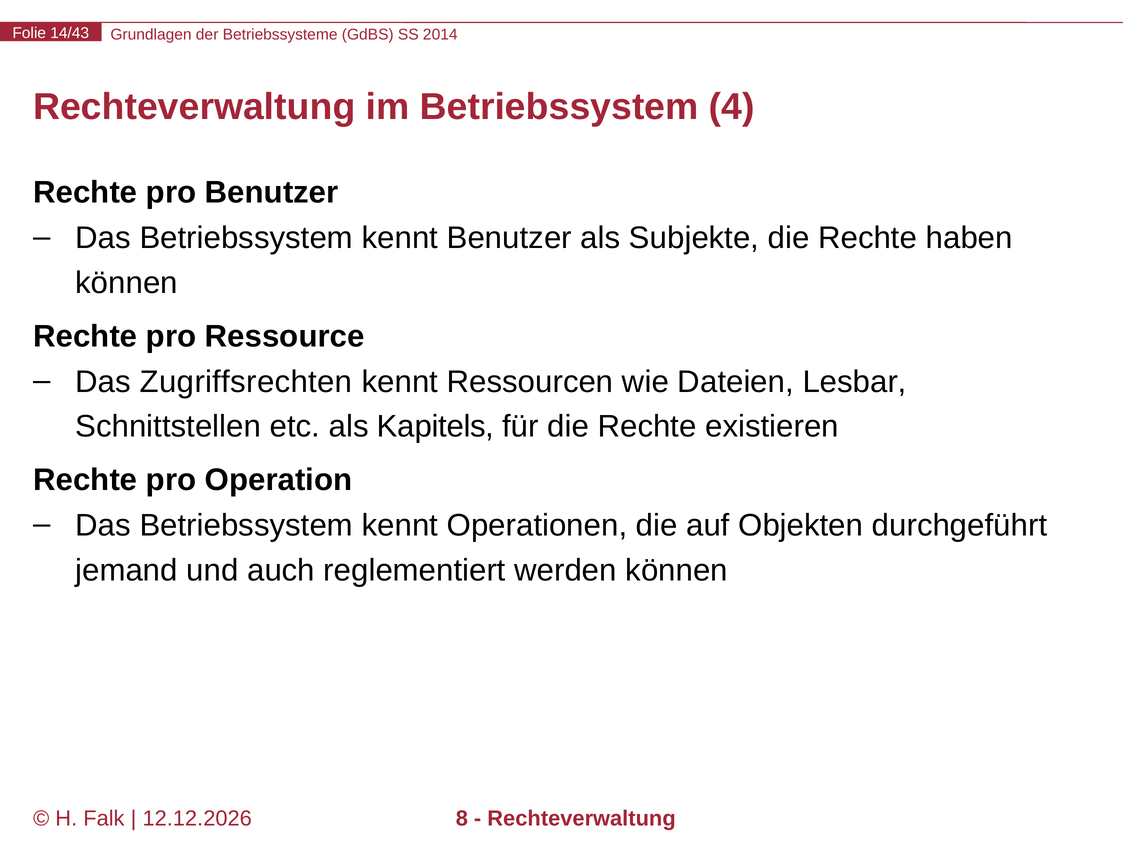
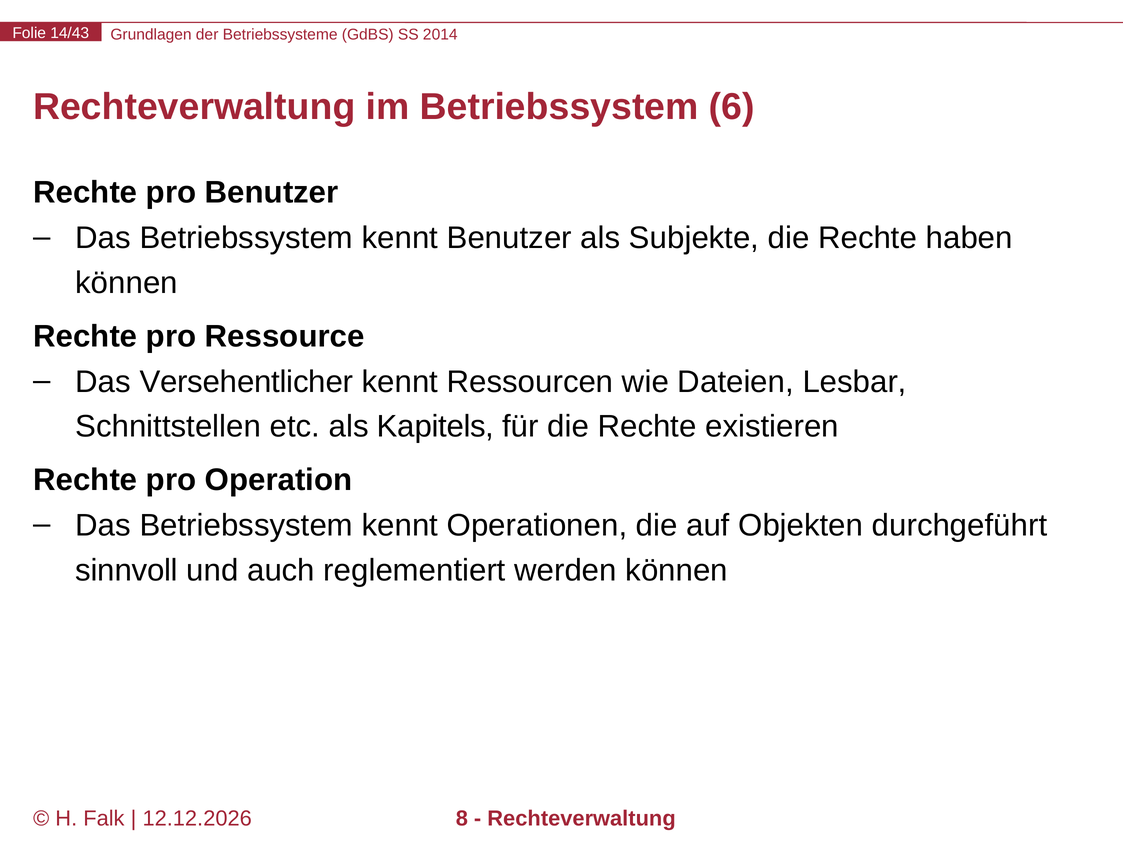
4: 4 -> 6
Zugriffsrechten: Zugriffsrechten -> Versehentlicher
jemand: jemand -> sinnvoll
